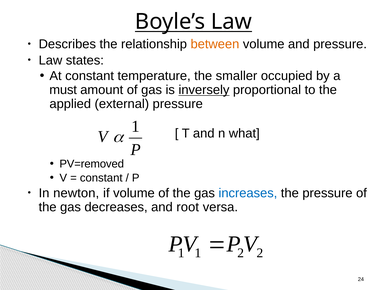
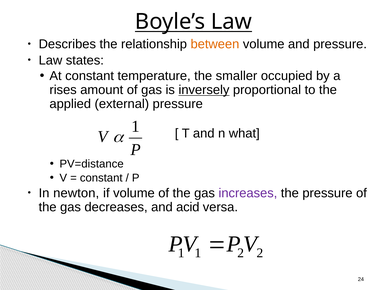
must: must -> rises
PV=removed: PV=removed -> PV=distance
increases colour: blue -> purple
root: root -> acid
